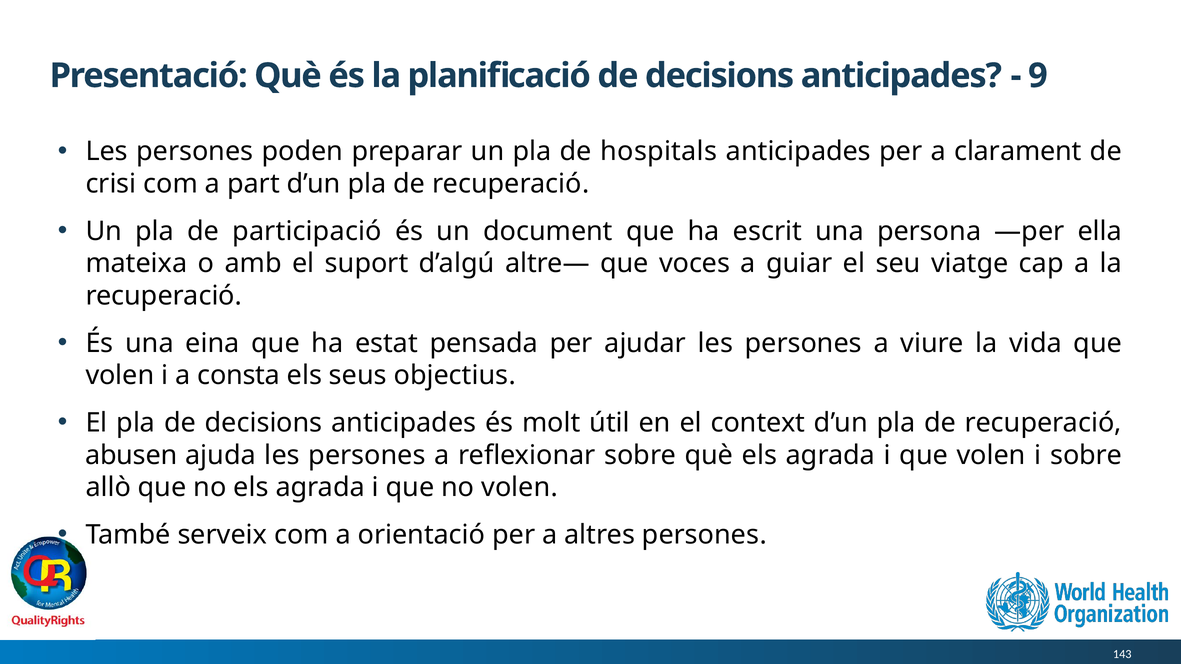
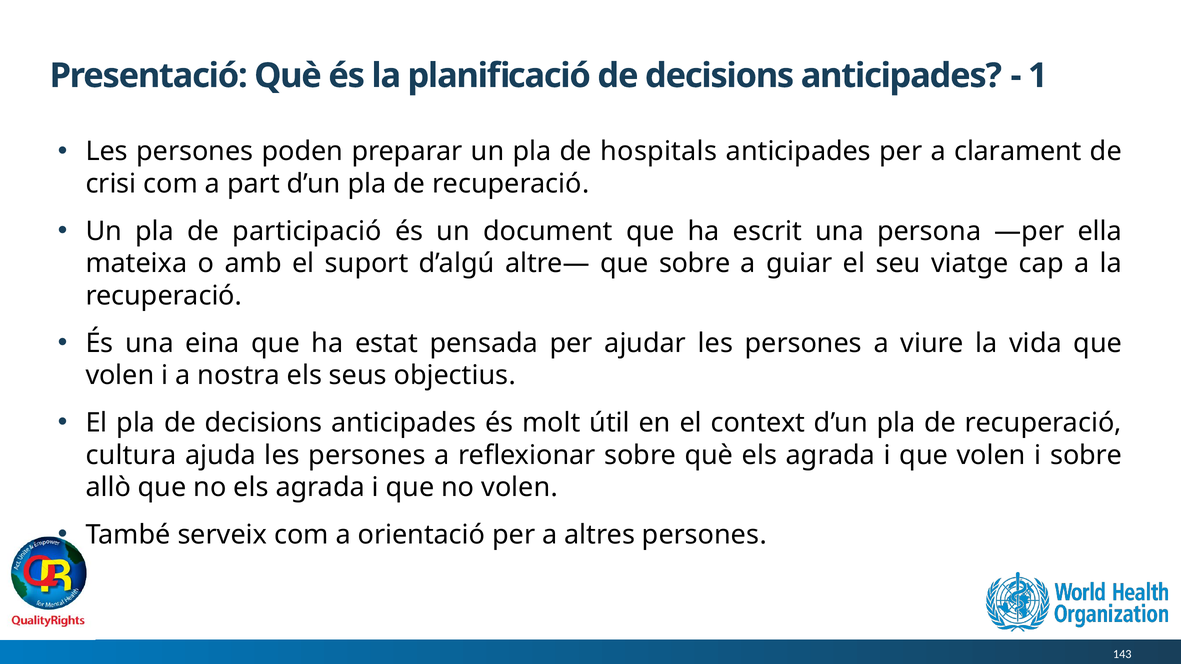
9: 9 -> 1
que voces: voces -> sobre
consta: consta -> nostra
abusen: abusen -> cultura
